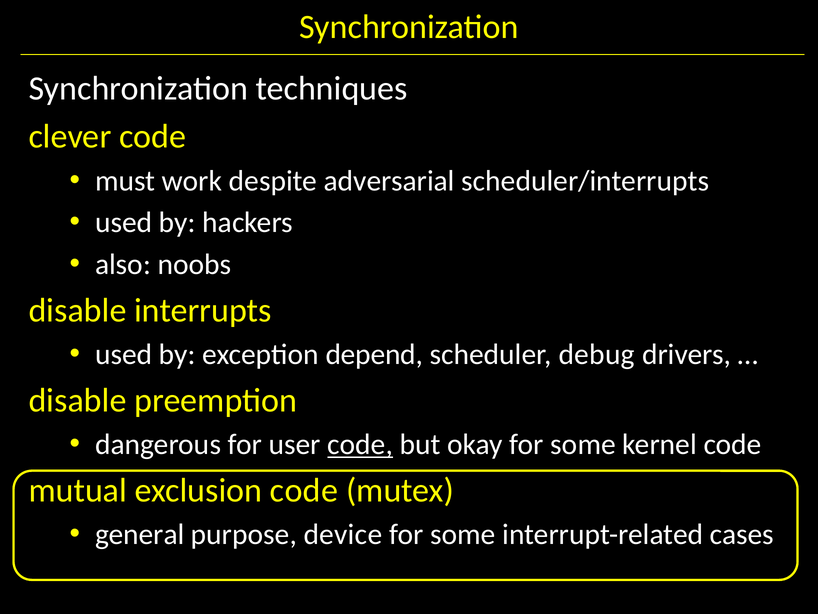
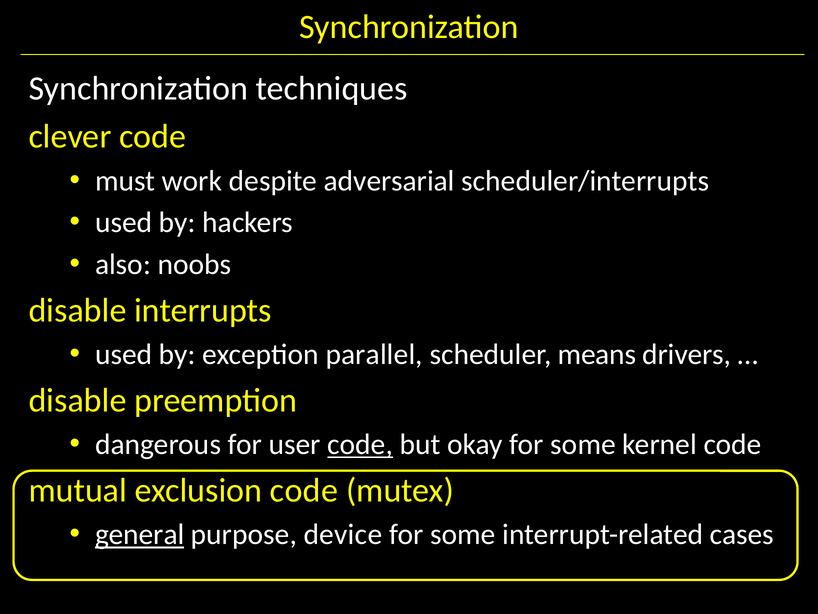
depend: depend -> parallel
debug: debug -> means
general underline: none -> present
